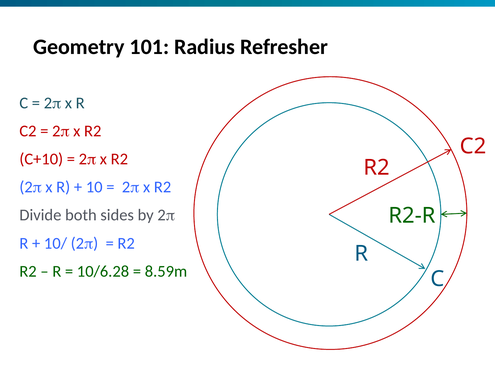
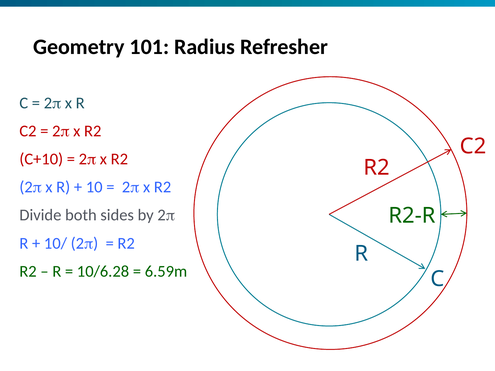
8.59m: 8.59m -> 6.59m
